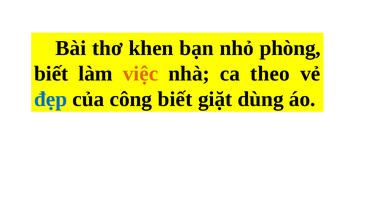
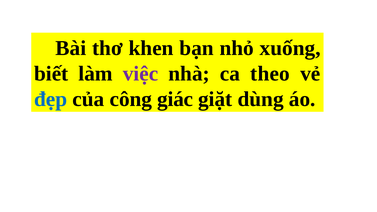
phòng: phòng -> xuống
việc colour: orange -> purple
công biết: biết -> giác
